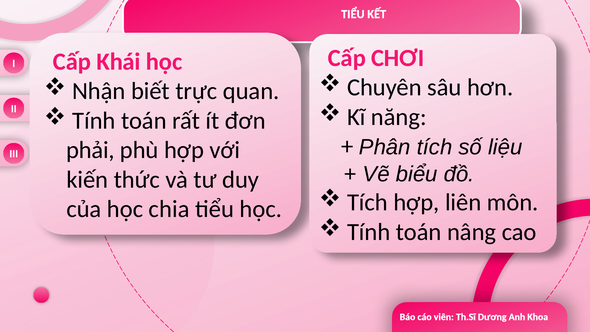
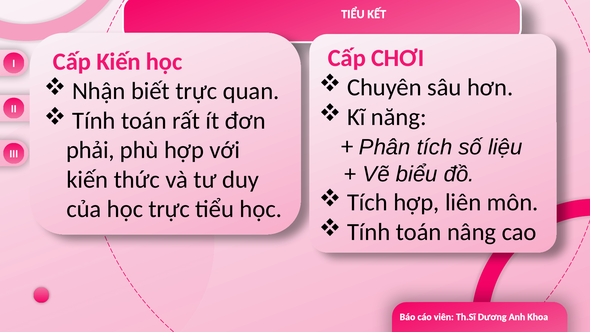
Khái at (119, 62): Khái -> Kiến
học chia: chia -> trực
